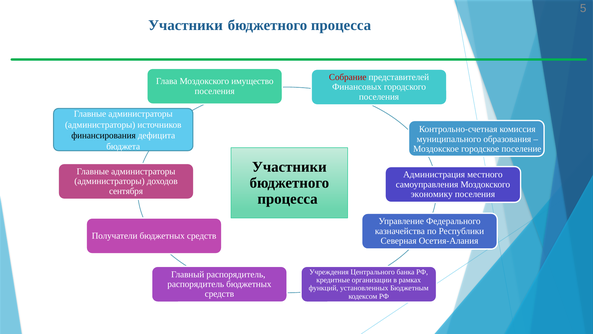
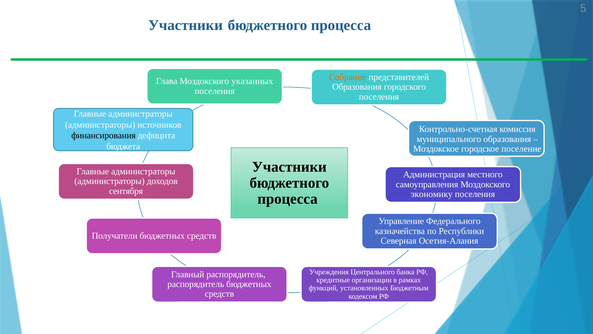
Собрание colour: red -> orange
имущество: имущество -> указанных
Финансовых at (357, 87): Финансовых -> Образования
